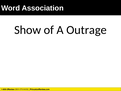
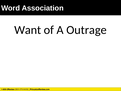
Show: Show -> Want
